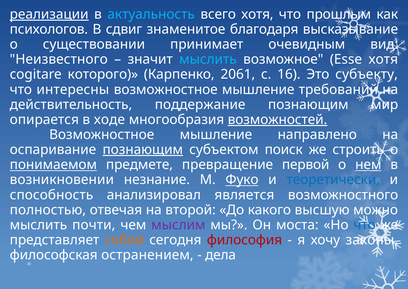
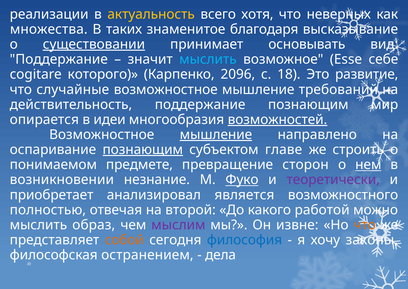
реализации underline: present -> none
актуальность colour: light blue -> yellow
прошлым: прошлым -> неверных
психологов: психологов -> множества
сдвиг: сдвиг -> таких
существовании underline: none -> present
очевидным: очевидным -> основывать
Неизвестного at (59, 59): Неизвестного -> Поддержание
Esse хотя: хотя -> себе
2061: 2061 -> 2096
16: 16 -> 18
субъекту: субъекту -> развитие
интересны: интересны -> случайные
ходе: ходе -> идеи
мышление at (216, 134) underline: none -> present
поиск: поиск -> главе
понимаемом underline: present -> none
первой: первой -> сторон
теоретически colour: blue -> purple
способность: способность -> приобретает
высшую: высшую -> работой
почти: почти -> образ
моста: моста -> извне
что at (365, 225) colour: blue -> orange
философия colour: red -> blue
